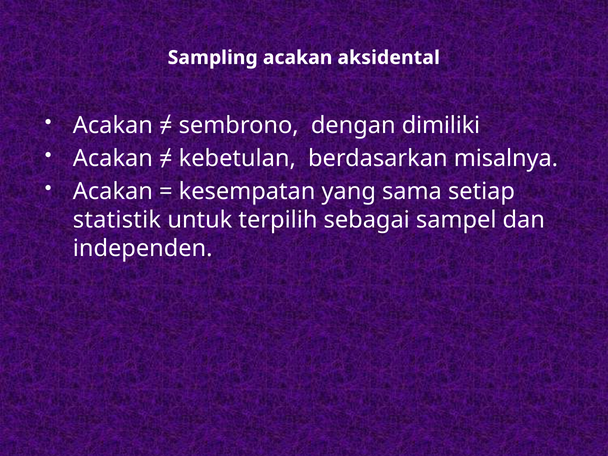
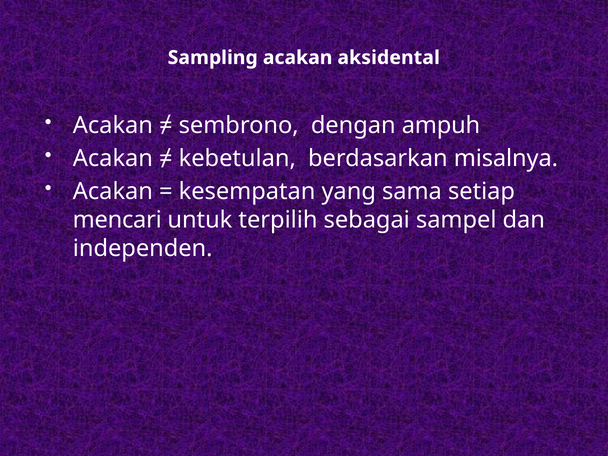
dimiliki: dimiliki -> ampuh
statistik: statistik -> mencari
